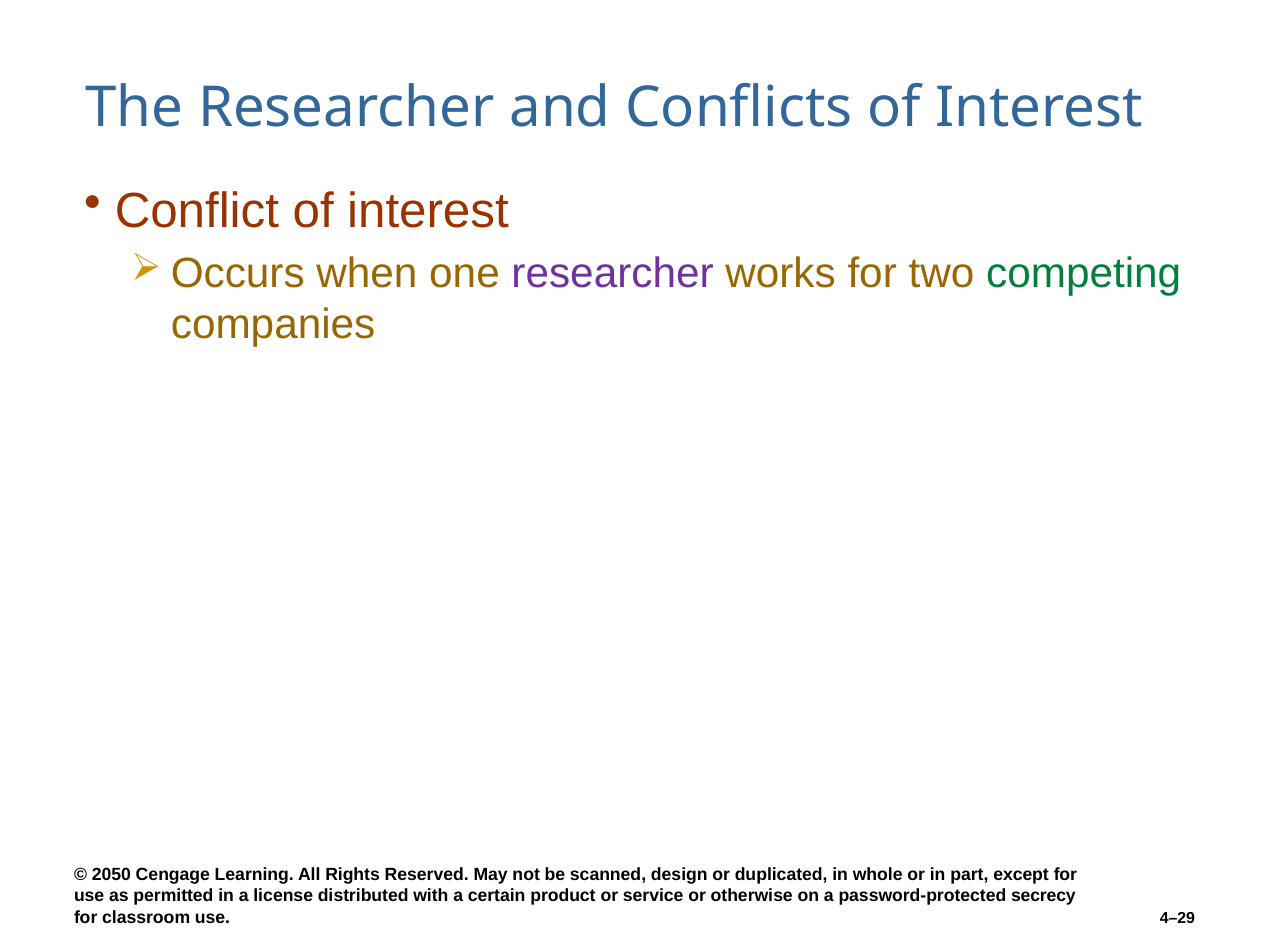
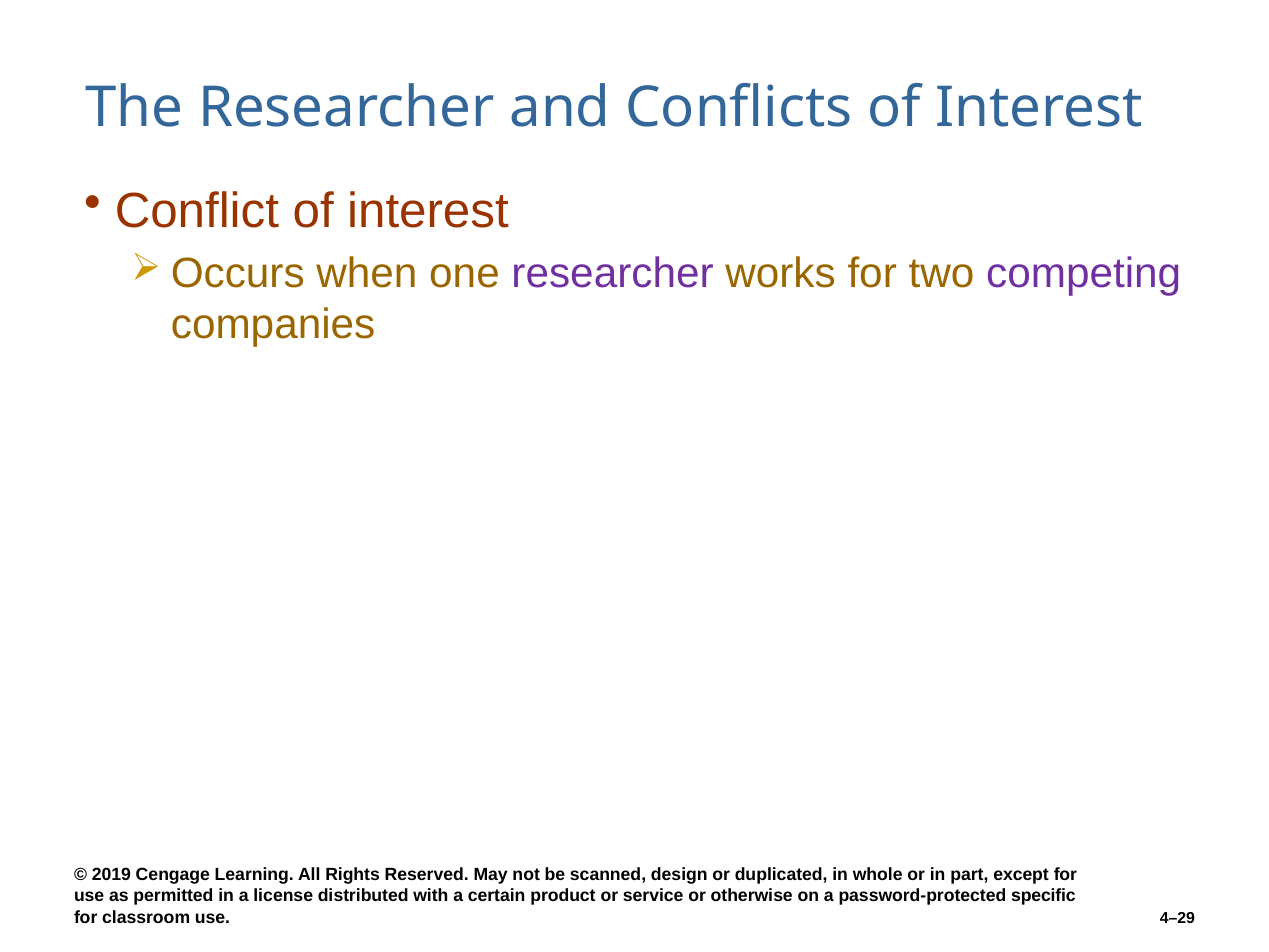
competing colour: green -> purple
2050: 2050 -> 2019
secrecy: secrecy -> specific
